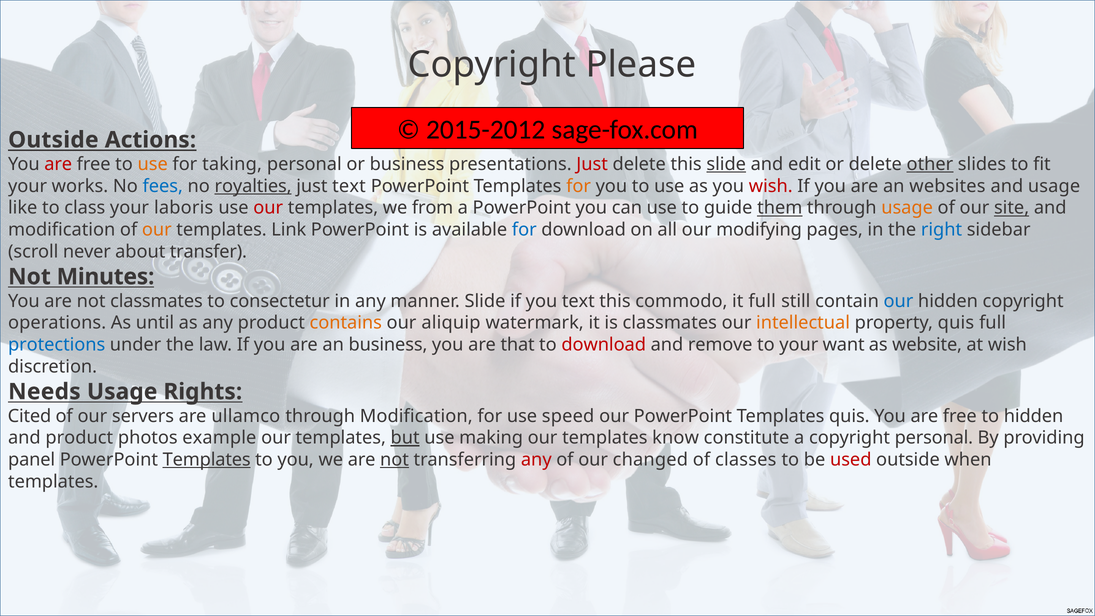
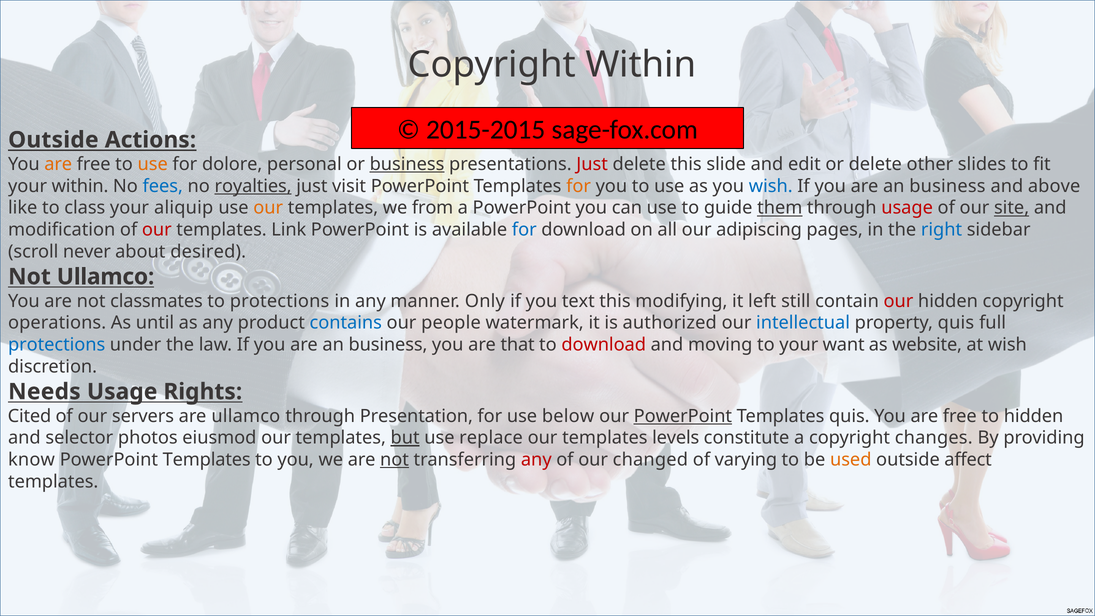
Copyright Please: Please -> Within
2015-2012: 2015-2012 -> 2015-2015
are at (58, 164) colour: red -> orange
taking: taking -> dolore
business at (407, 164) underline: none -> present
slide at (726, 164) underline: present -> none
other underline: present -> none
your works: works -> within
just text: text -> visit
wish at (771, 186) colour: red -> blue
websites at (947, 186): websites -> business
and usage: usage -> above
laboris: laboris -> aliquip
our at (268, 208) colour: red -> orange
usage at (907, 208) colour: orange -> red
our at (157, 230) colour: orange -> red
modifying: modifying -> adipiscing
transfer: transfer -> desired
Not Minutes: Minutes -> Ullamco
to consectetur: consectetur -> protections
manner Slide: Slide -> Only
commodo: commodo -> modifying
it full: full -> left
our at (898, 301) colour: blue -> red
contains colour: orange -> blue
aliquip: aliquip -> people
is classmates: classmates -> authorized
intellectual colour: orange -> blue
remove: remove -> moving
through Modification: Modification -> Presentation
speed: speed -> below
PowerPoint at (683, 416) underline: none -> present
and product: product -> selector
example: example -> eiusmod
making: making -> replace
know: know -> levels
copyright personal: personal -> changes
panel: panel -> know
Templates at (207, 460) underline: present -> none
classes: classes -> varying
used colour: red -> orange
when: when -> affect
